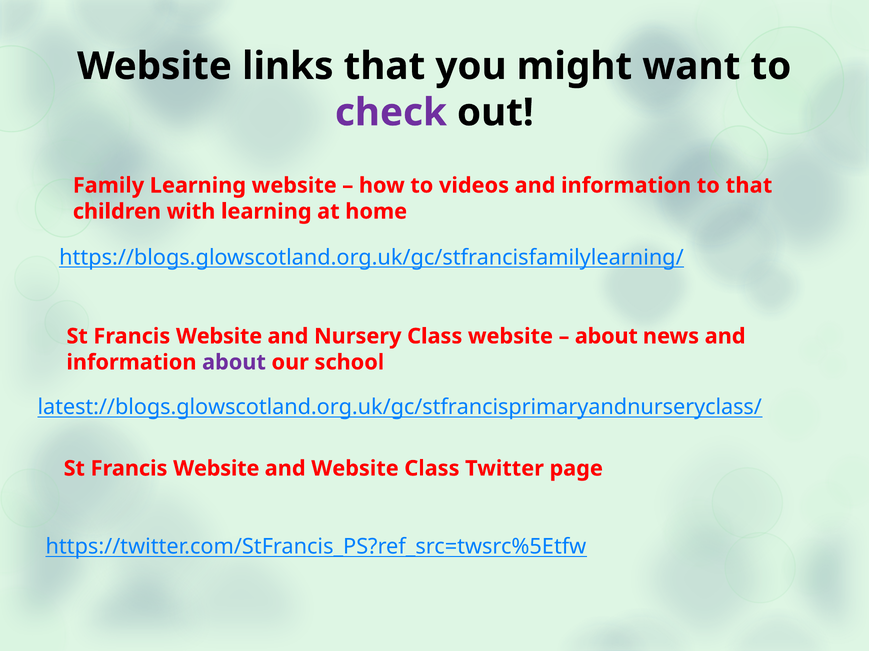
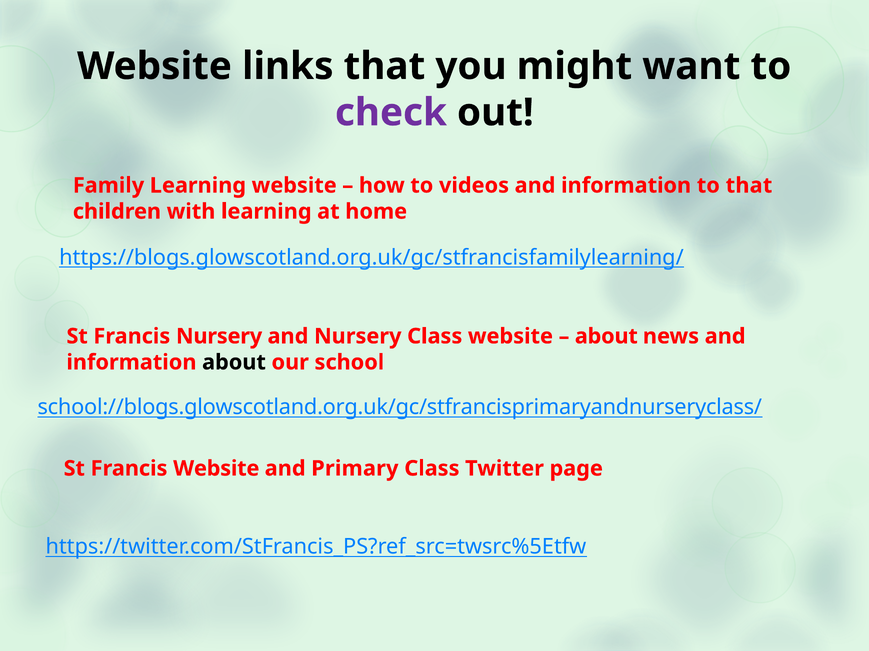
Website at (219, 337): Website -> Nursery
about at (234, 363) colour: purple -> black
latest://blogs.glowscotland.org.uk/gc/stfrancisprimaryandnurseryclass/: latest://blogs.glowscotland.org.uk/gc/stfrancisprimaryandnurseryclass/ -> school://blogs.glowscotland.org.uk/gc/stfrancisprimaryandnurseryclass/
and Website: Website -> Primary
